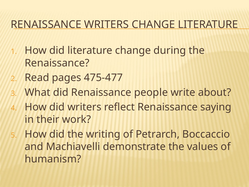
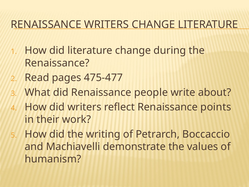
saying: saying -> points
